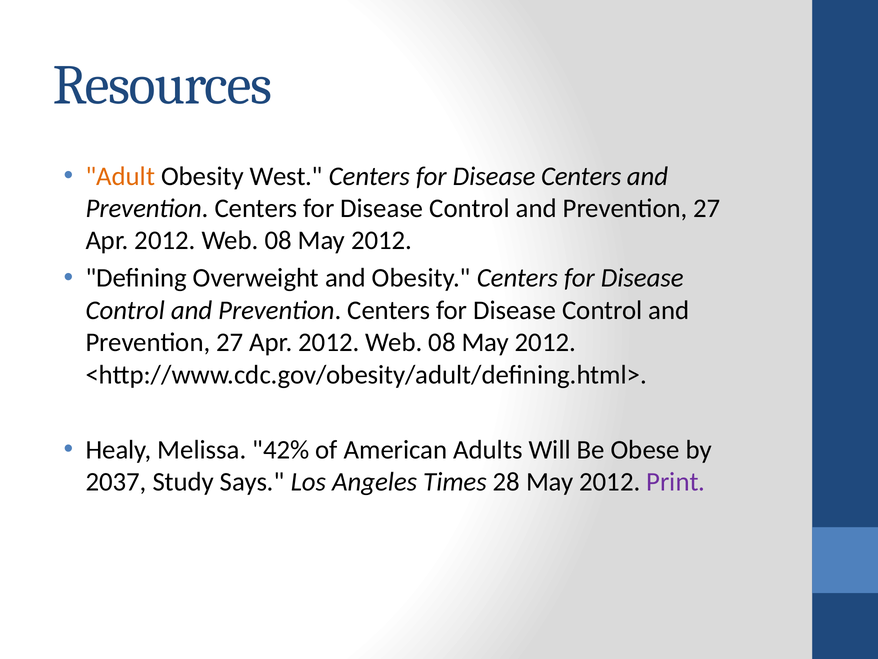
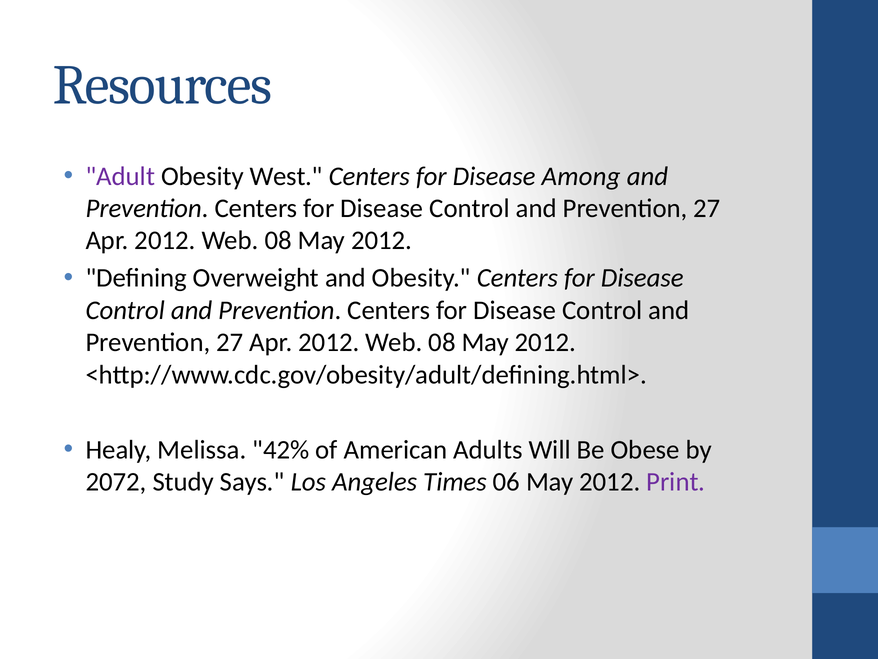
Adult colour: orange -> purple
Disease Centers: Centers -> Among
2037: 2037 -> 2072
28: 28 -> 06
